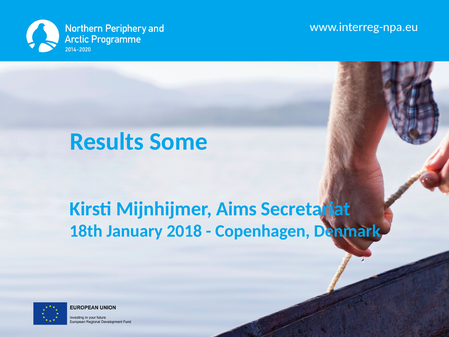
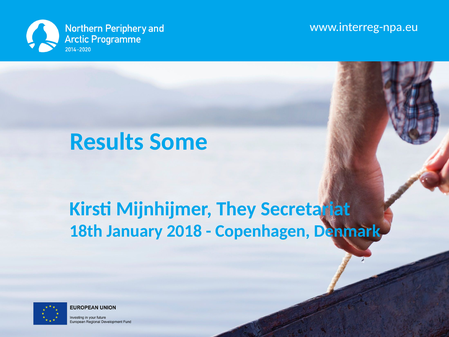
Aims: Aims -> They
